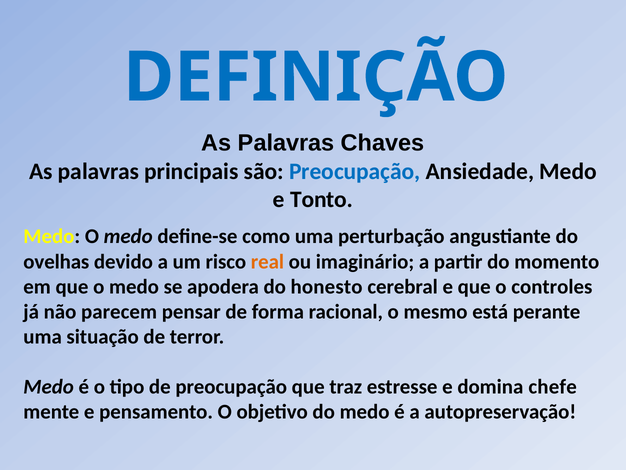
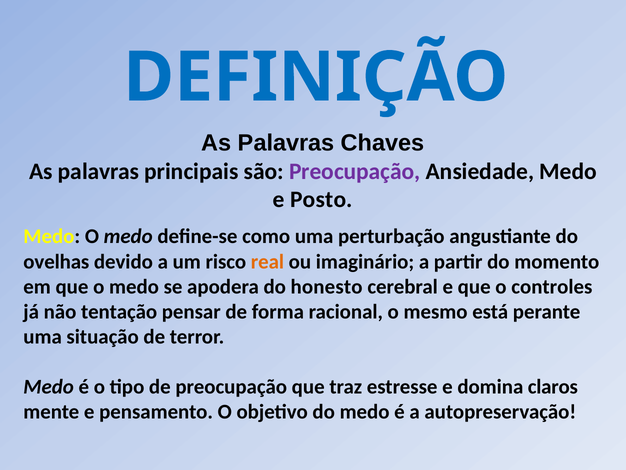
Preocupação at (355, 171) colour: blue -> purple
Tonto: Tonto -> Posto
parecem: parecem -> tentação
chefe: chefe -> claros
